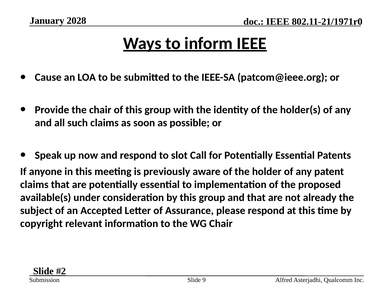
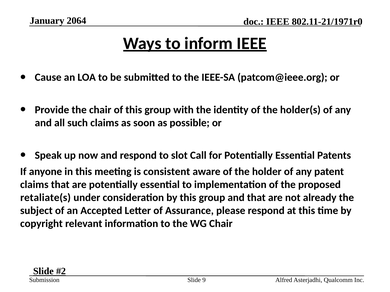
2028: 2028 -> 2064
previously: previously -> consistent
available(s: available(s -> retaliate(s
